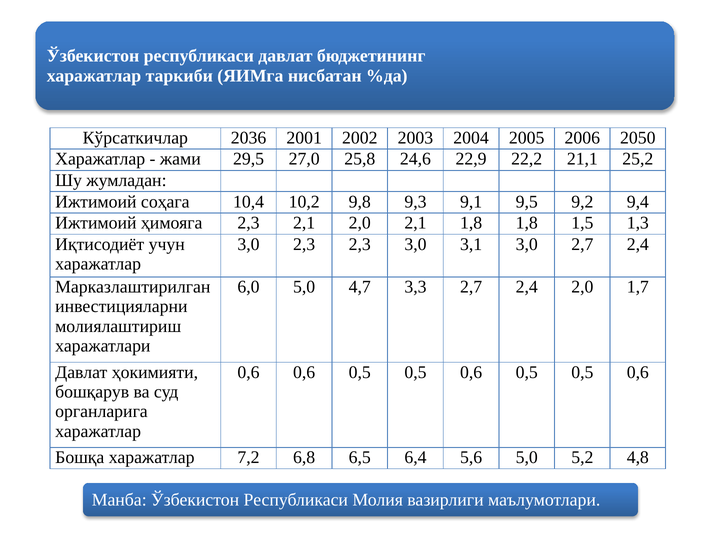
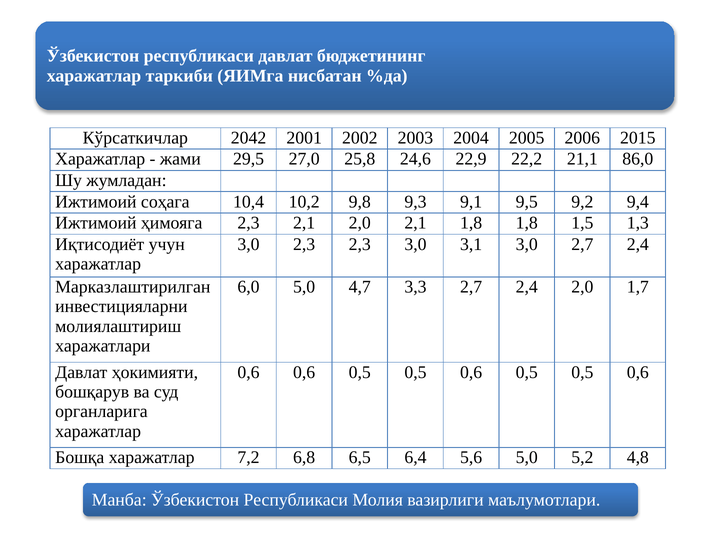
2036: 2036 -> 2042
2050: 2050 -> 2015
25,2: 25,2 -> 86,0
